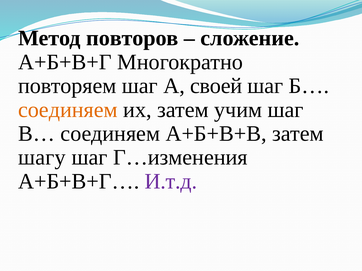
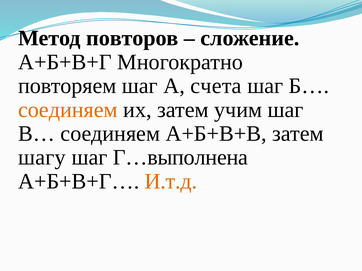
своей: своей -> счета
Г…изменения: Г…изменения -> Г…выполнена
И.т.д colour: purple -> orange
